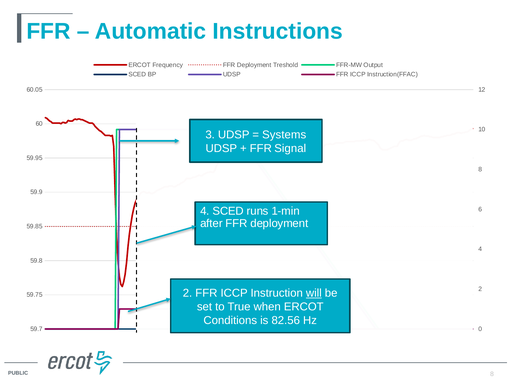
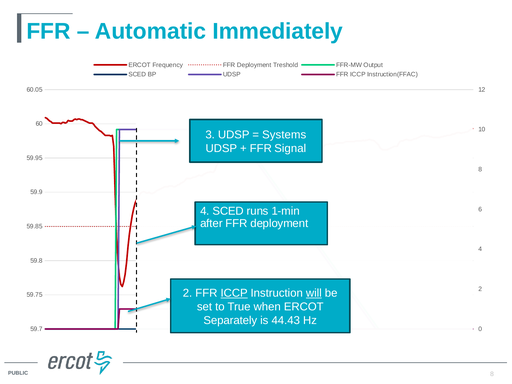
Instructions: Instructions -> Immediately
ICCP at (234, 293) underline: none -> present
Conditions: Conditions -> Separately
82.56: 82.56 -> 44.43
